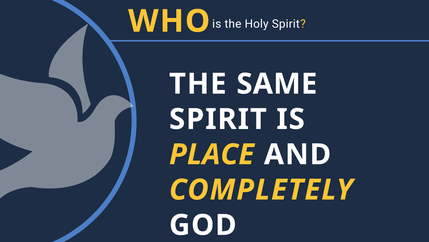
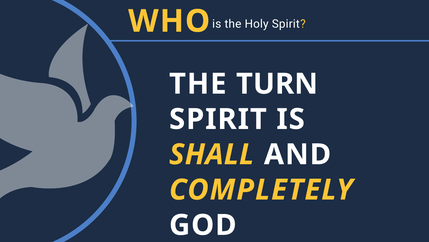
SAME: SAME -> TURN
PLACE: PLACE -> SHALL
